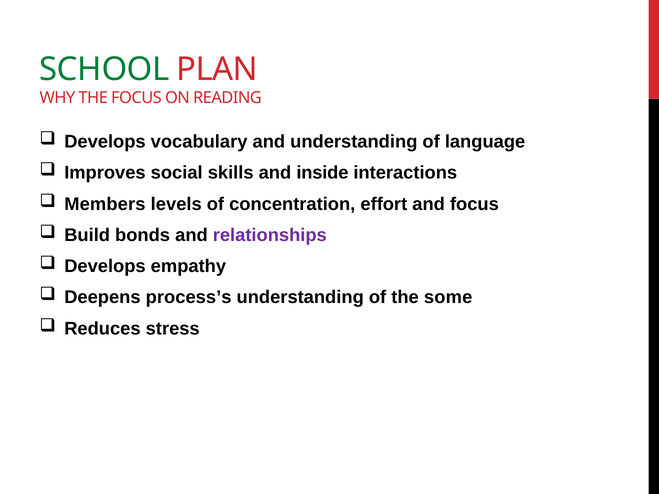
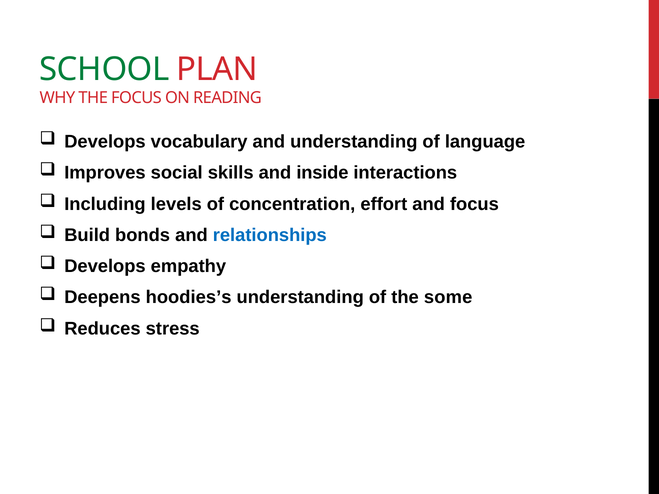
Members: Members -> Including
relationships colour: purple -> blue
process’s: process’s -> hoodies’s
